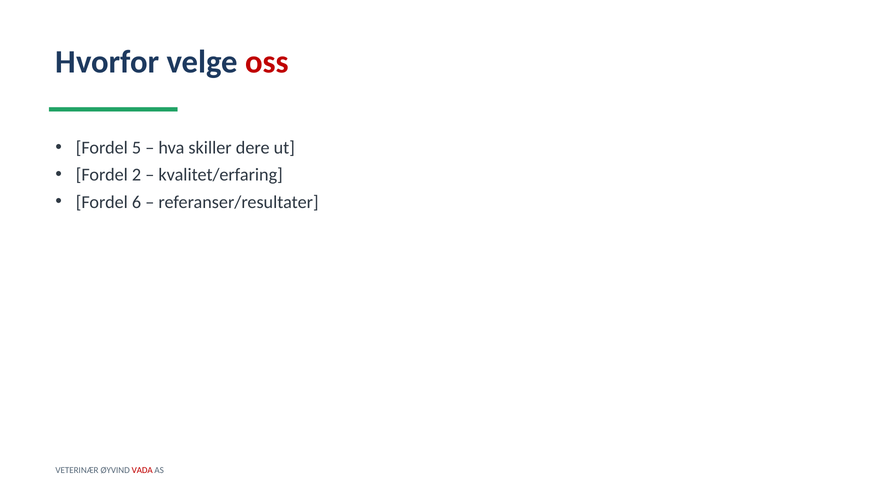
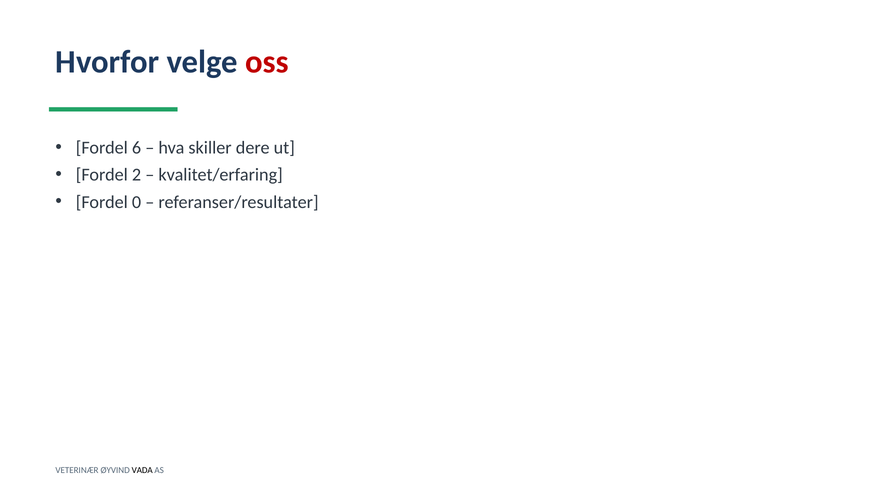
5: 5 -> 6
6: 6 -> 0
VADA colour: red -> black
